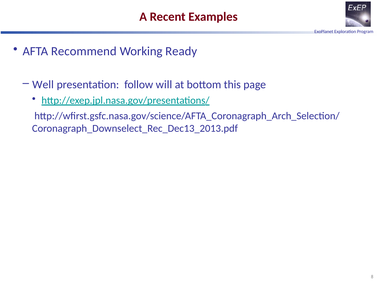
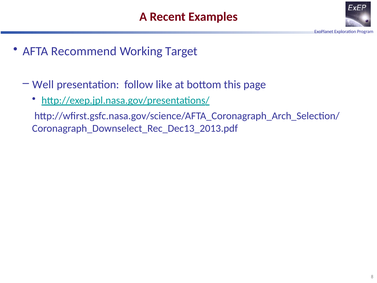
Ready: Ready -> Target
will: will -> like
